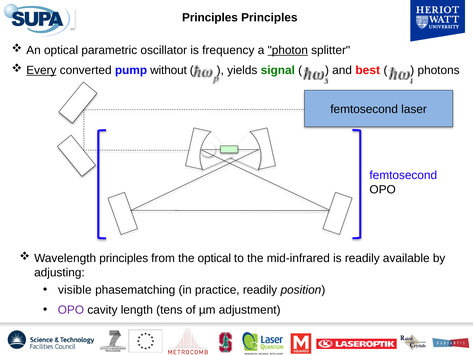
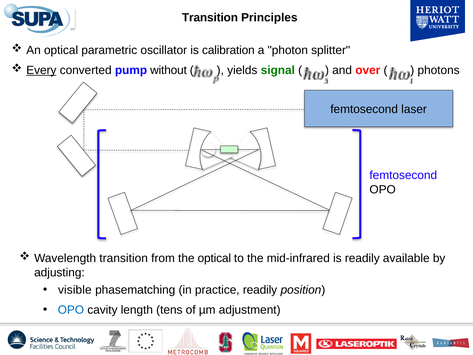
Principles at (210, 18): Principles -> Transition
frequency: frequency -> calibration
photon underline: present -> none
best: best -> over
Wavelength principles: principles -> transition
OPO at (71, 310) colour: purple -> blue
